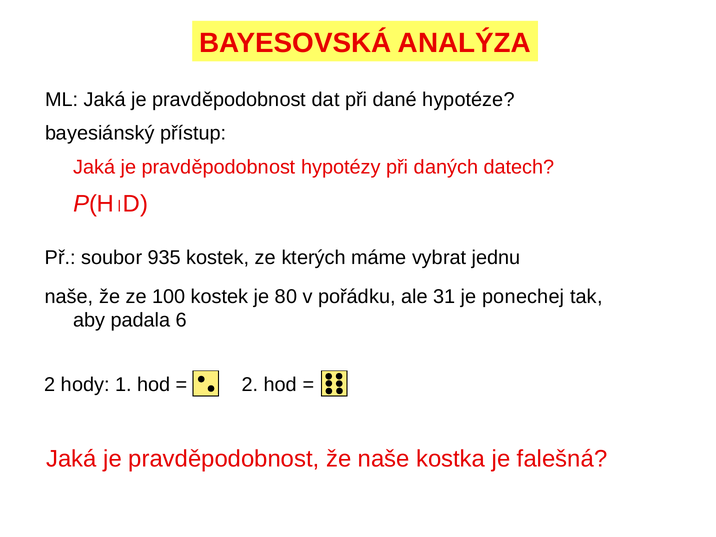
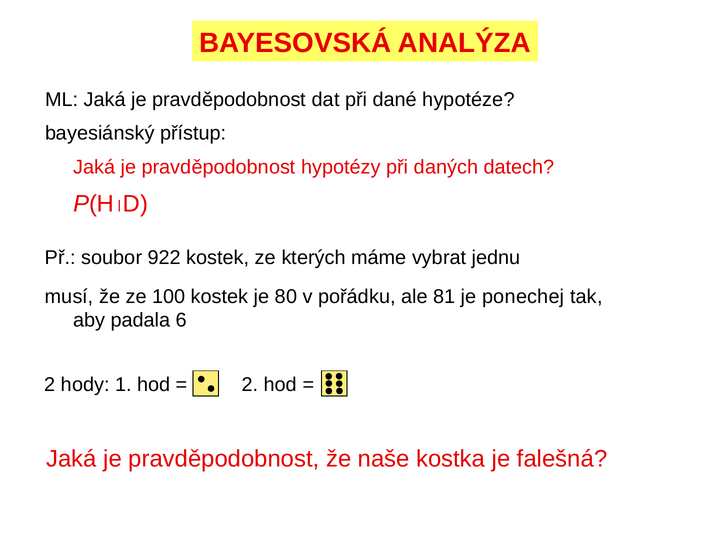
935: 935 -> 922
naše at (69, 297): naše -> musí
31: 31 -> 81
